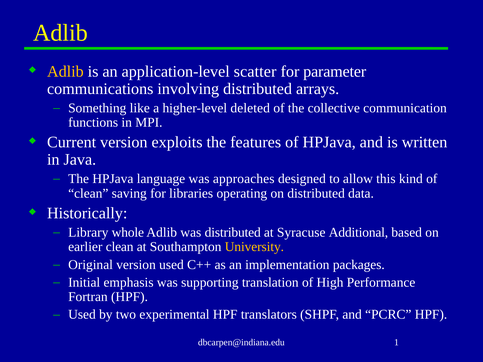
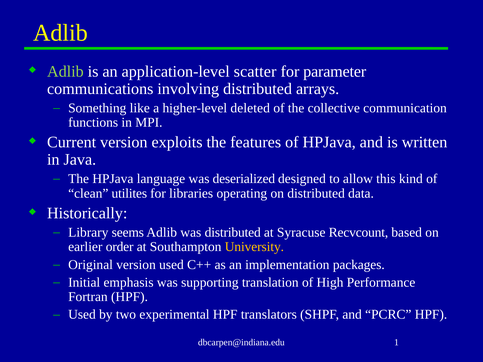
Adlib at (65, 71) colour: yellow -> light green
approaches: approaches -> deserialized
saving: saving -> utilites
whole: whole -> seems
Additional: Additional -> Recvcount
earlier clean: clean -> order
